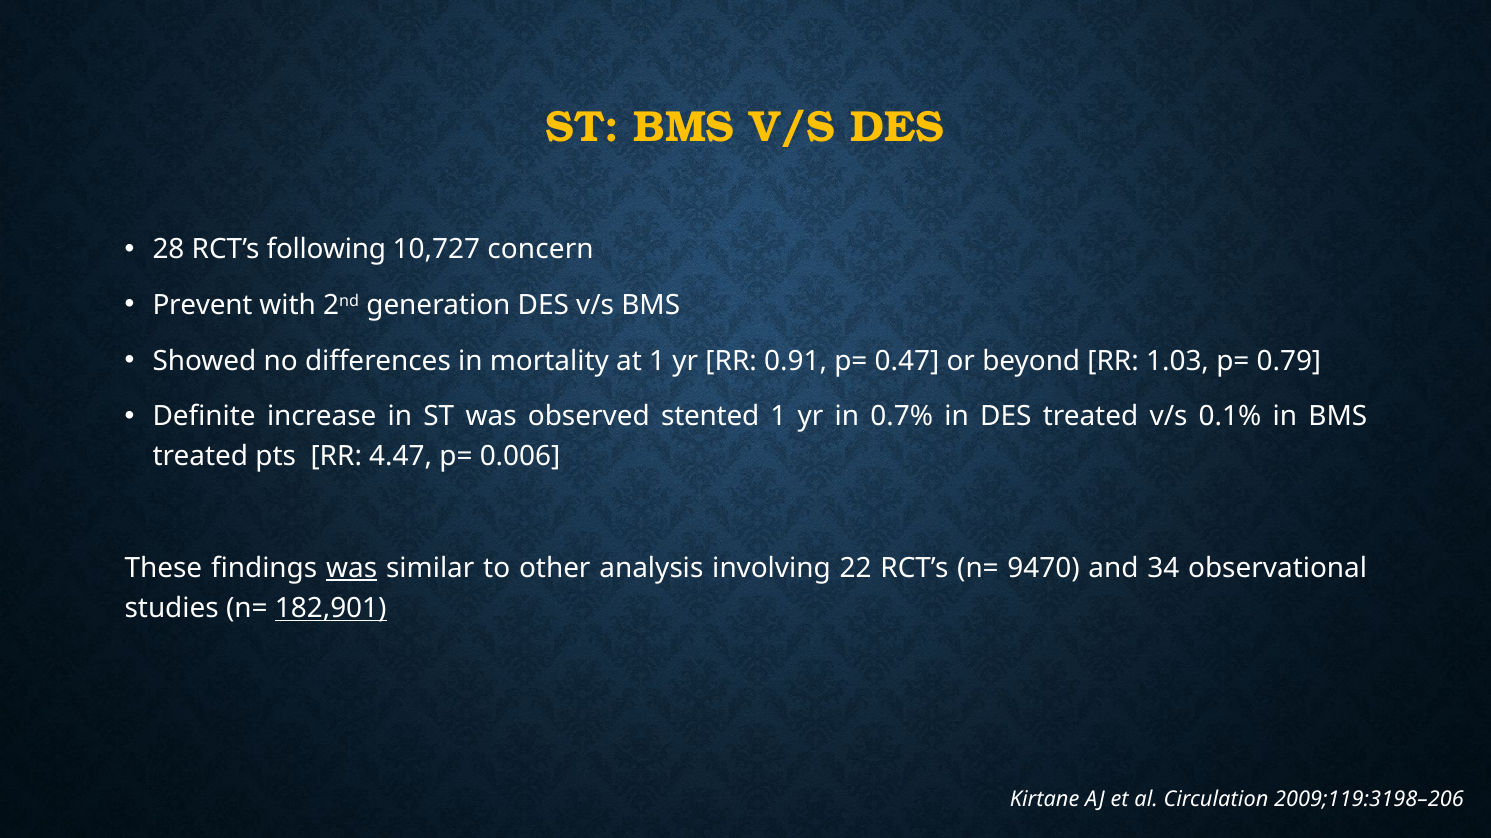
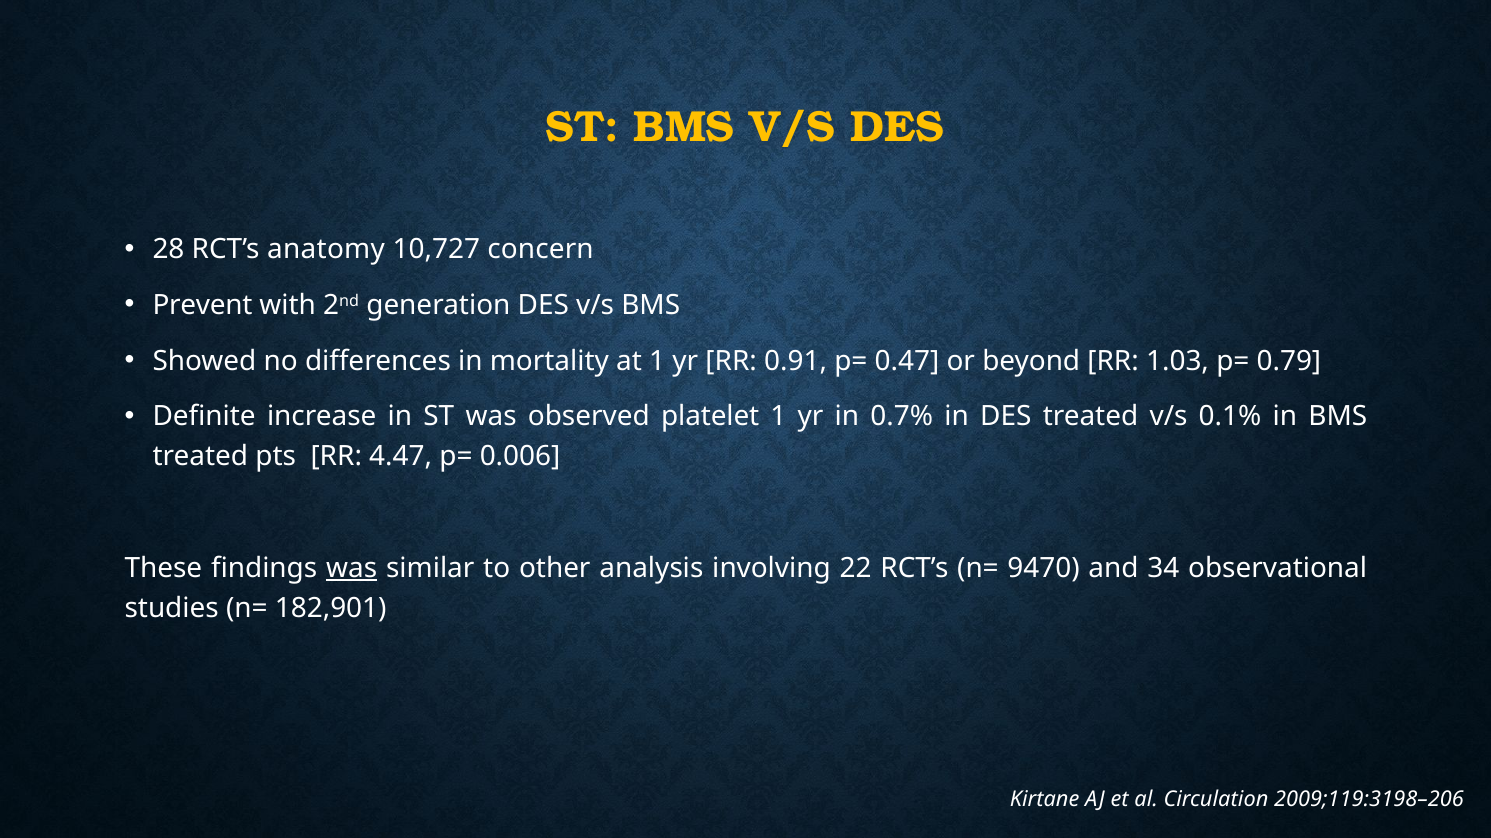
following: following -> anatomy
stented: stented -> platelet
182,901 underline: present -> none
